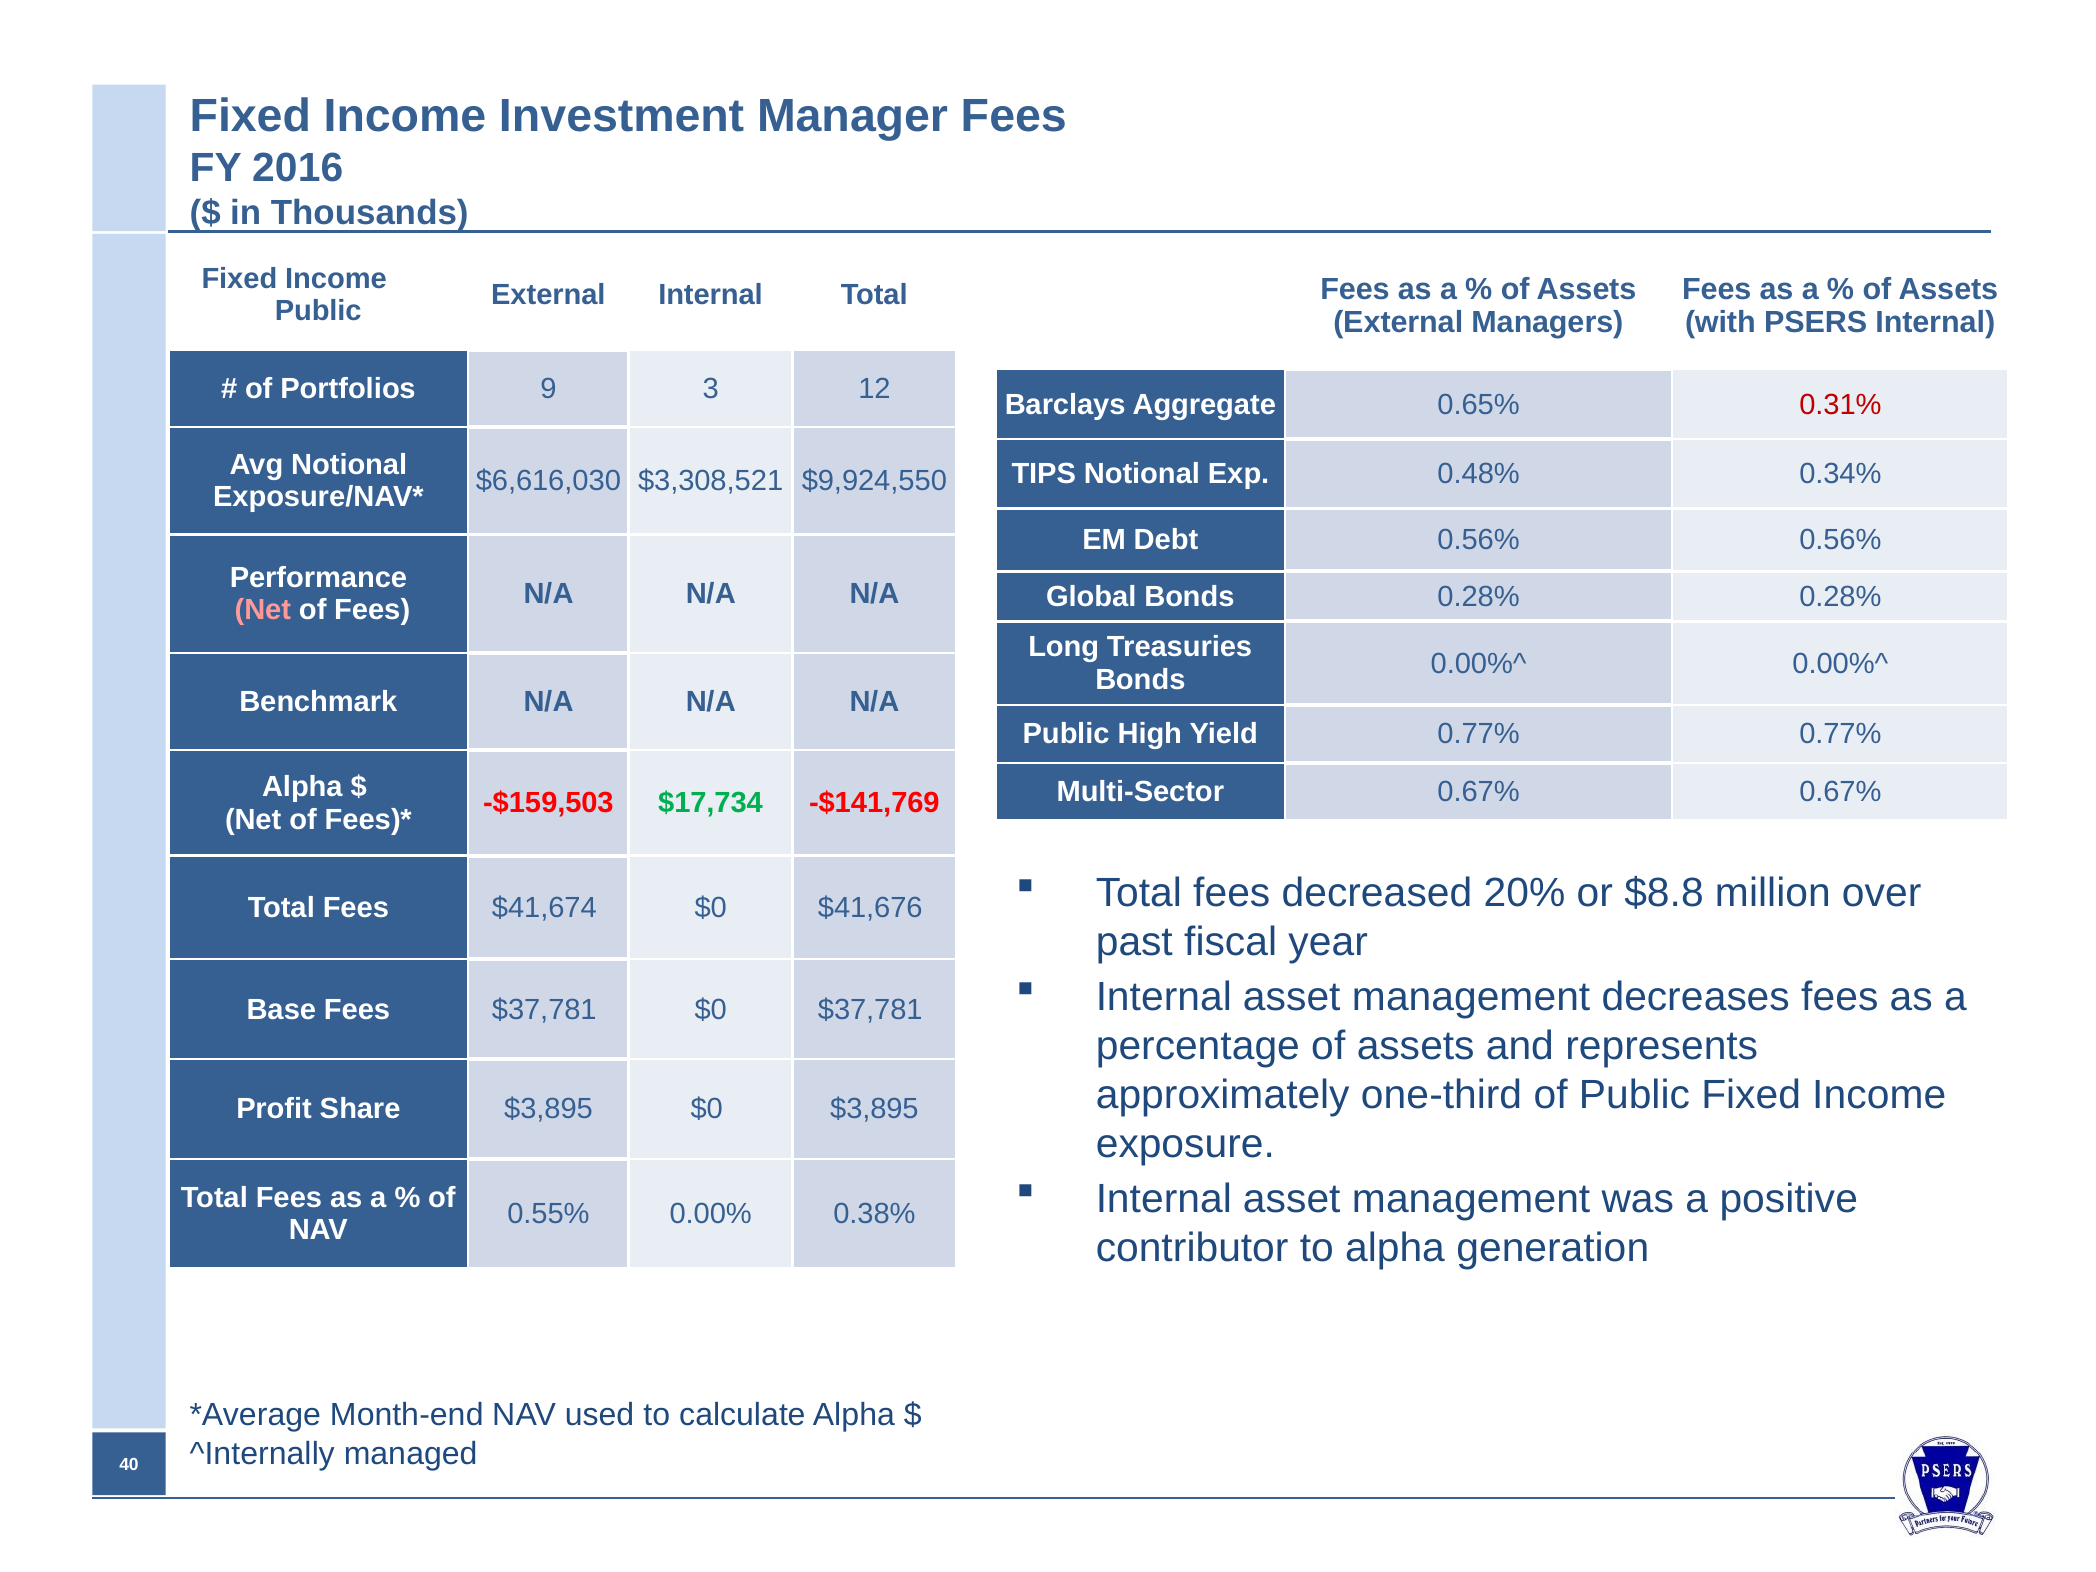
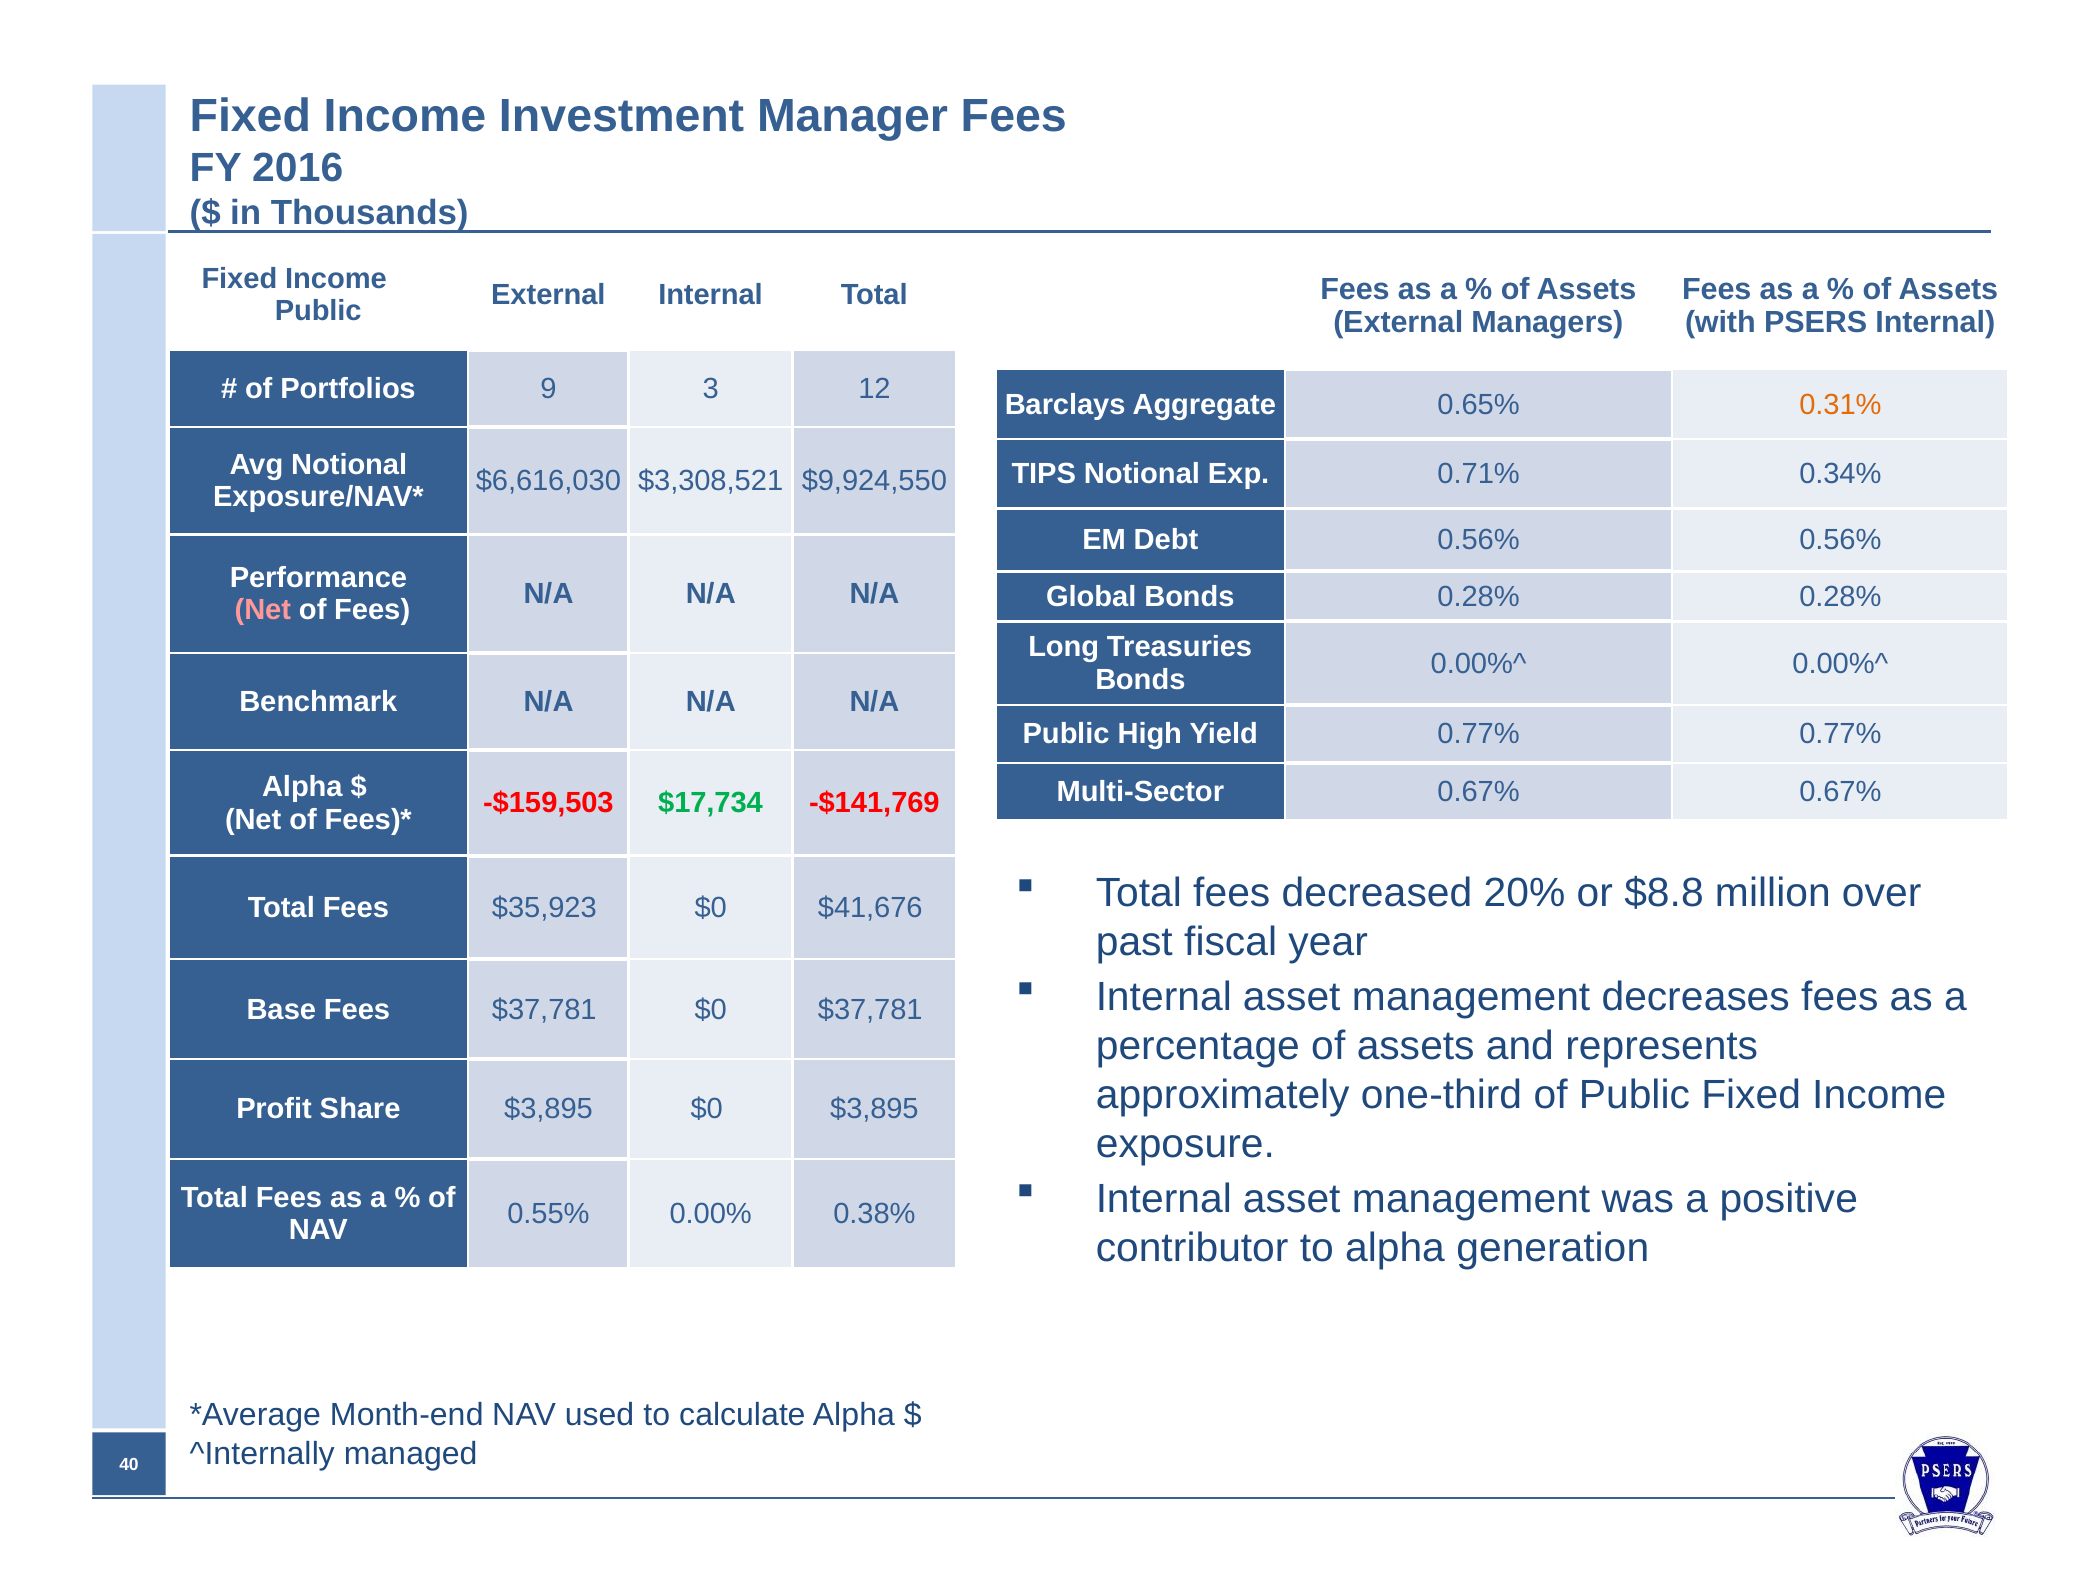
0.31% colour: red -> orange
0.48%: 0.48% -> 0.71%
$41,674: $41,674 -> $35,923
